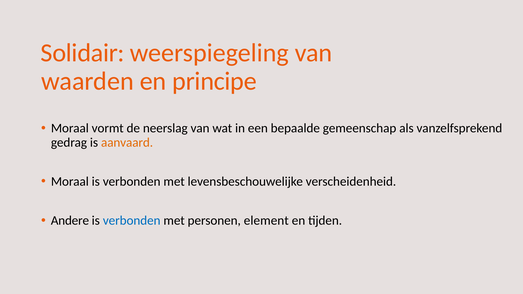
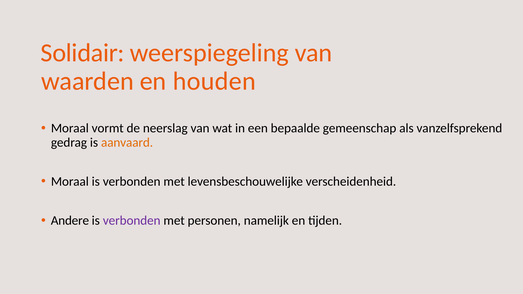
principe: principe -> houden
verbonden at (132, 221) colour: blue -> purple
element: element -> namelijk
